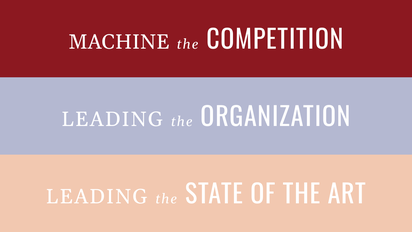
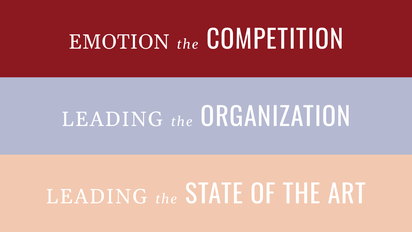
MACHINE: MACHINE -> EMOTION
